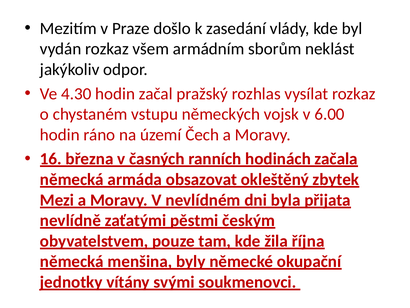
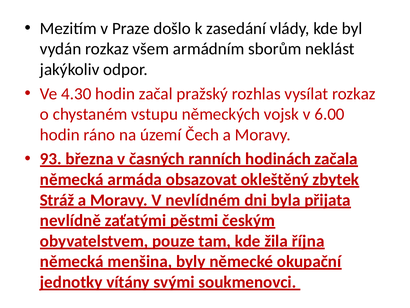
16: 16 -> 93
Mezi: Mezi -> Stráž
